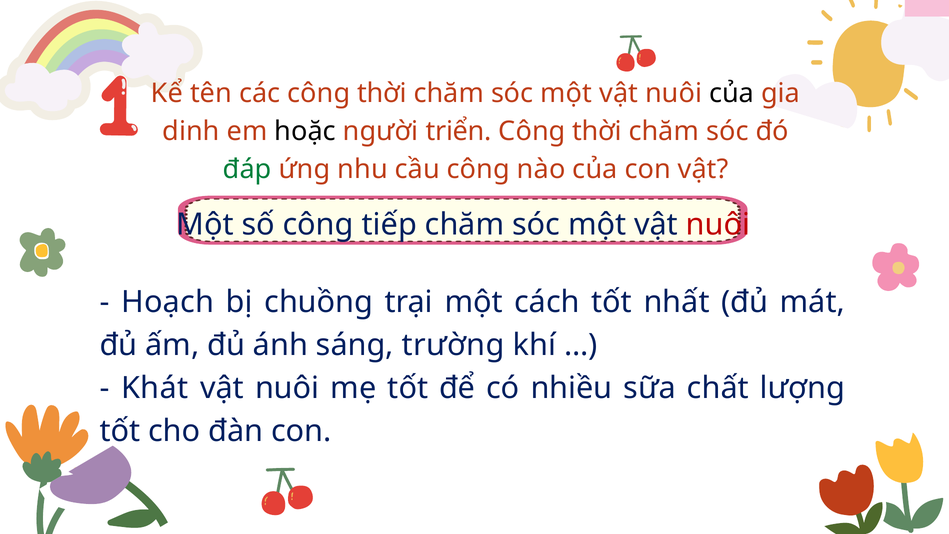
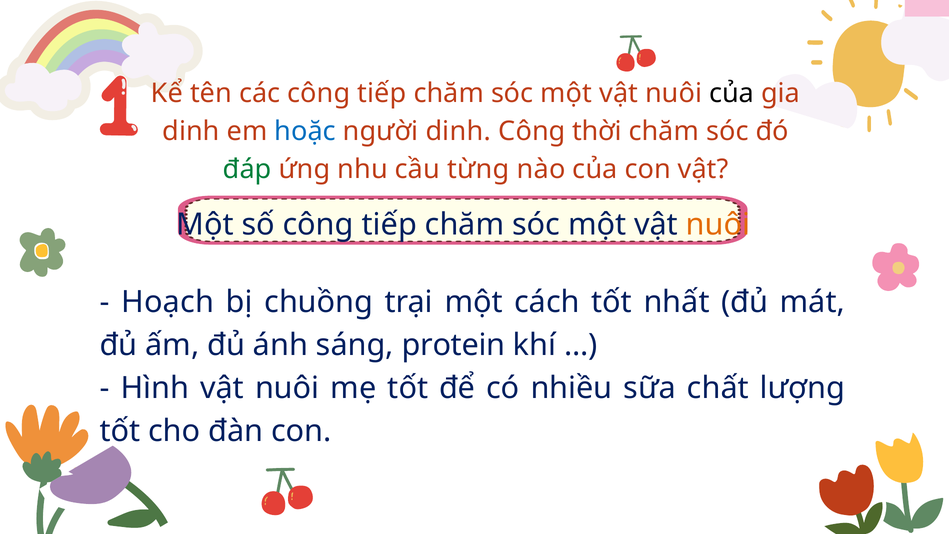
các công thời: thời -> tiếp
hoặc colour: black -> blue
người triển: triển -> dinh
cầu công: công -> từng
nuôi at (718, 224) colour: red -> orange
trường: trường -> protein
Khát: Khát -> Hình
